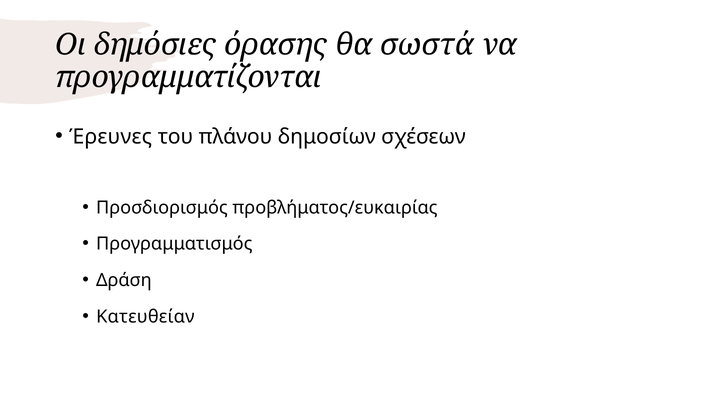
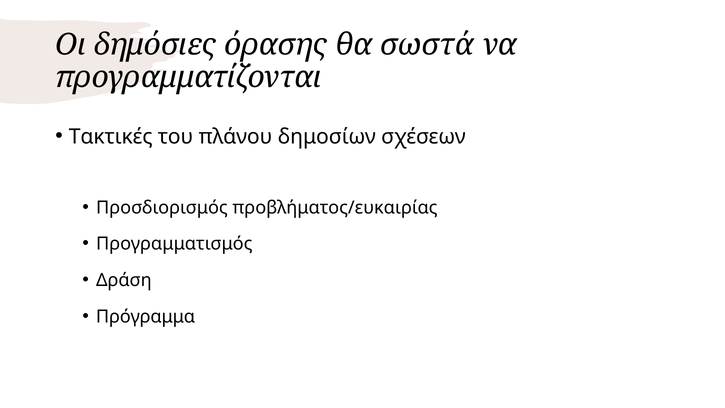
Έρευνες: Έρευνες -> Τακτικές
Κατευθείαν: Κατευθείαν -> Πρόγραμμα
